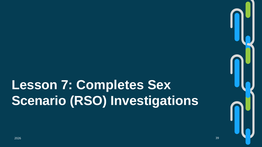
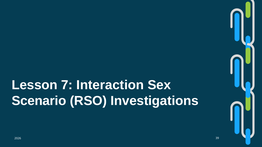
Completes: Completes -> Interaction
